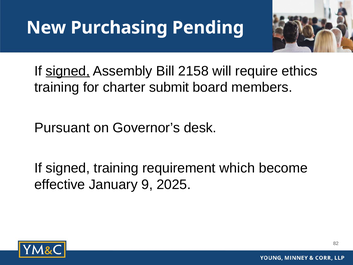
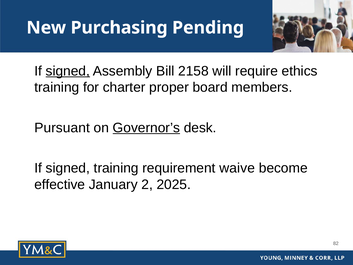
submit: submit -> proper
Governor’s underline: none -> present
which: which -> waive
9: 9 -> 2
